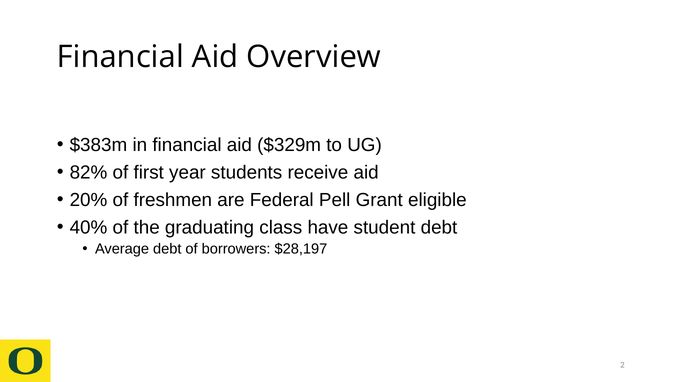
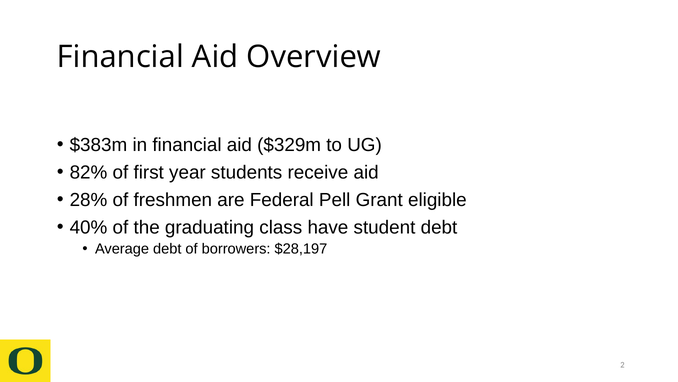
20%: 20% -> 28%
